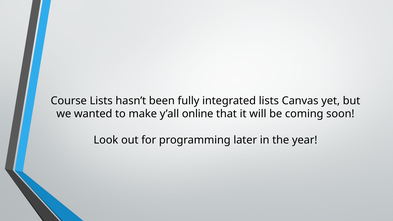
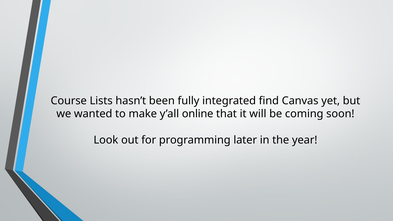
integrated lists: lists -> find
